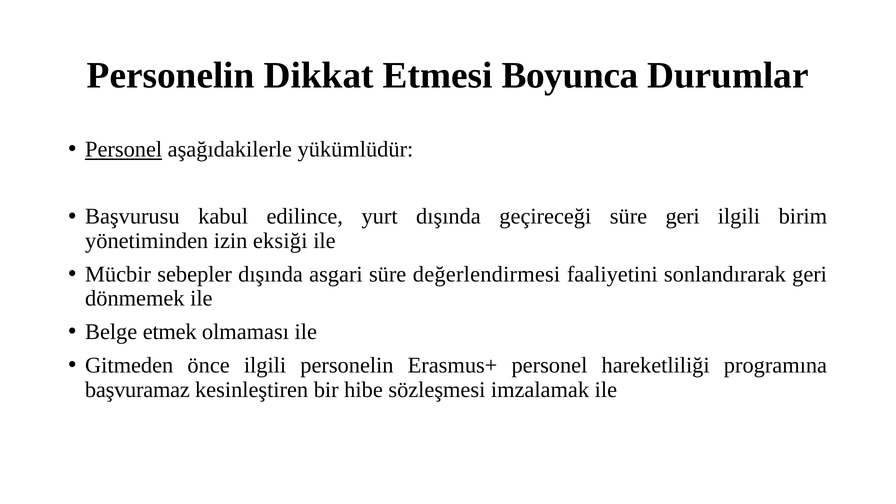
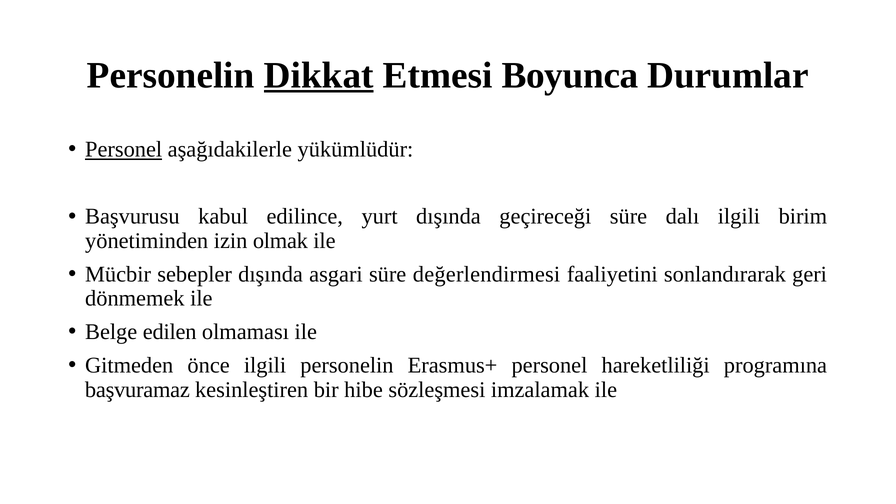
Dikkat underline: none -> present
süre geri: geri -> dalı
eksiği: eksiği -> olmak
etmek: etmek -> edilen
